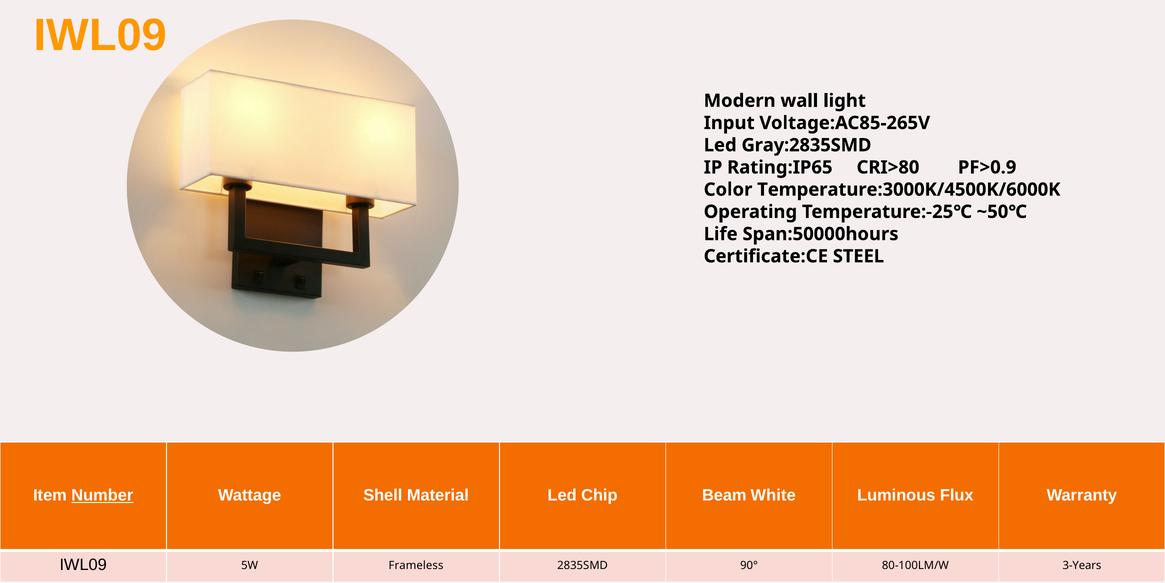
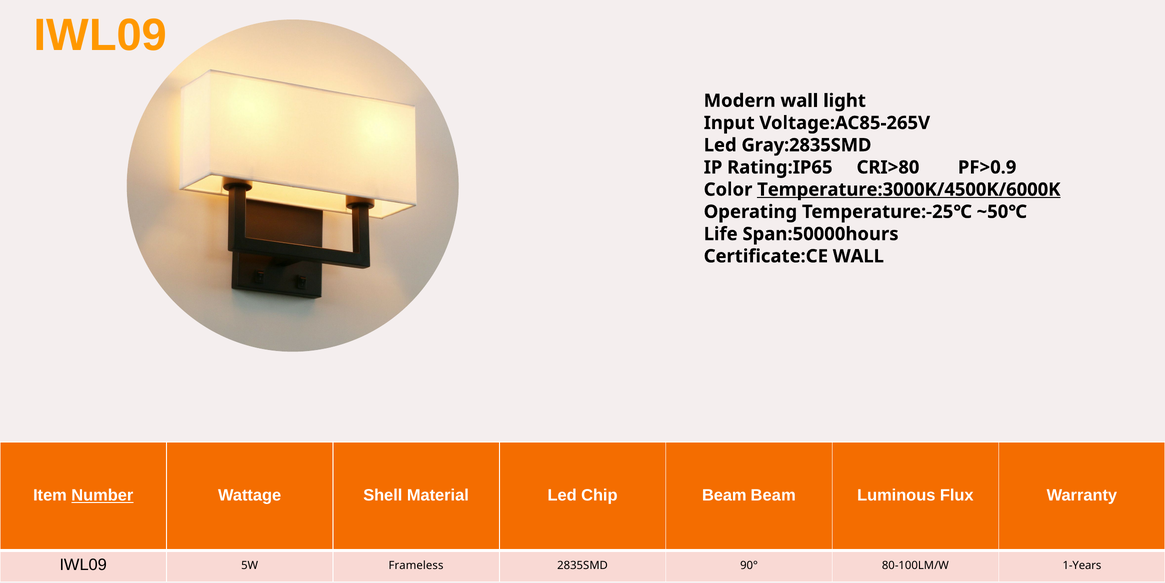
Temperature:3000K/4500K/6000K underline: none -> present
Certificate:CE STEEL: STEEL -> WALL
Beam White: White -> Beam
3-Years: 3-Years -> 1-Years
